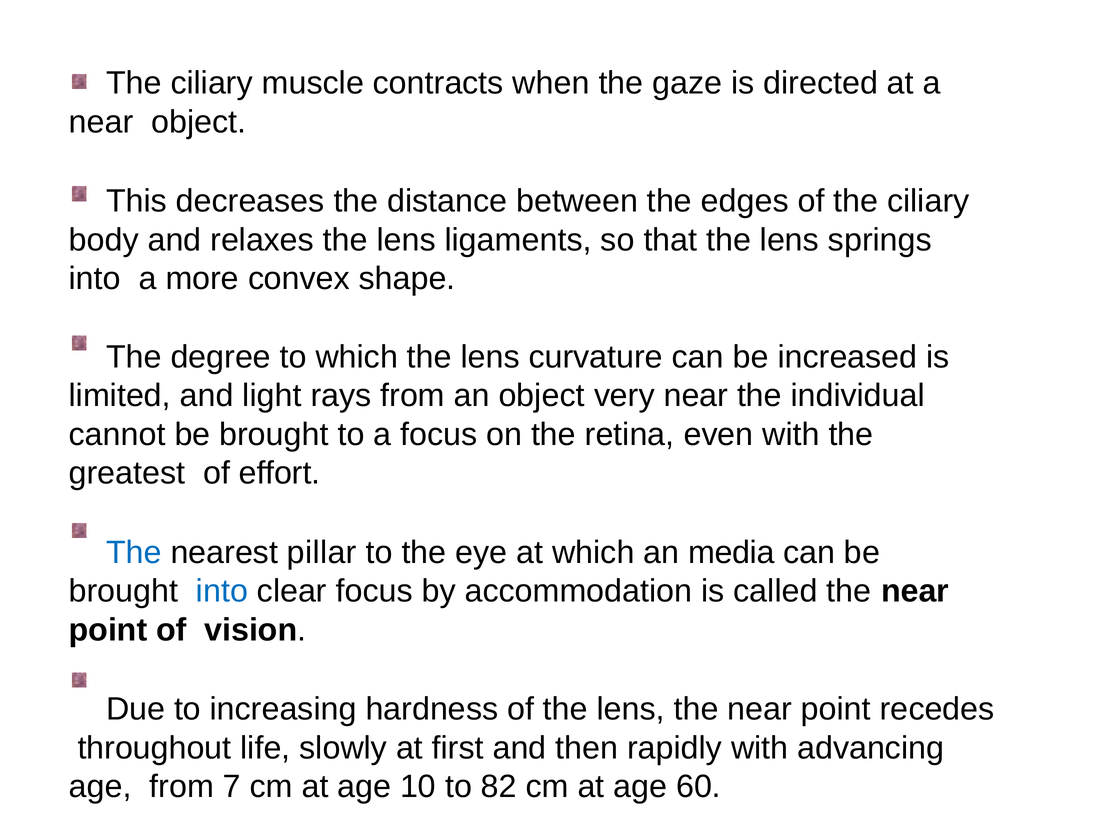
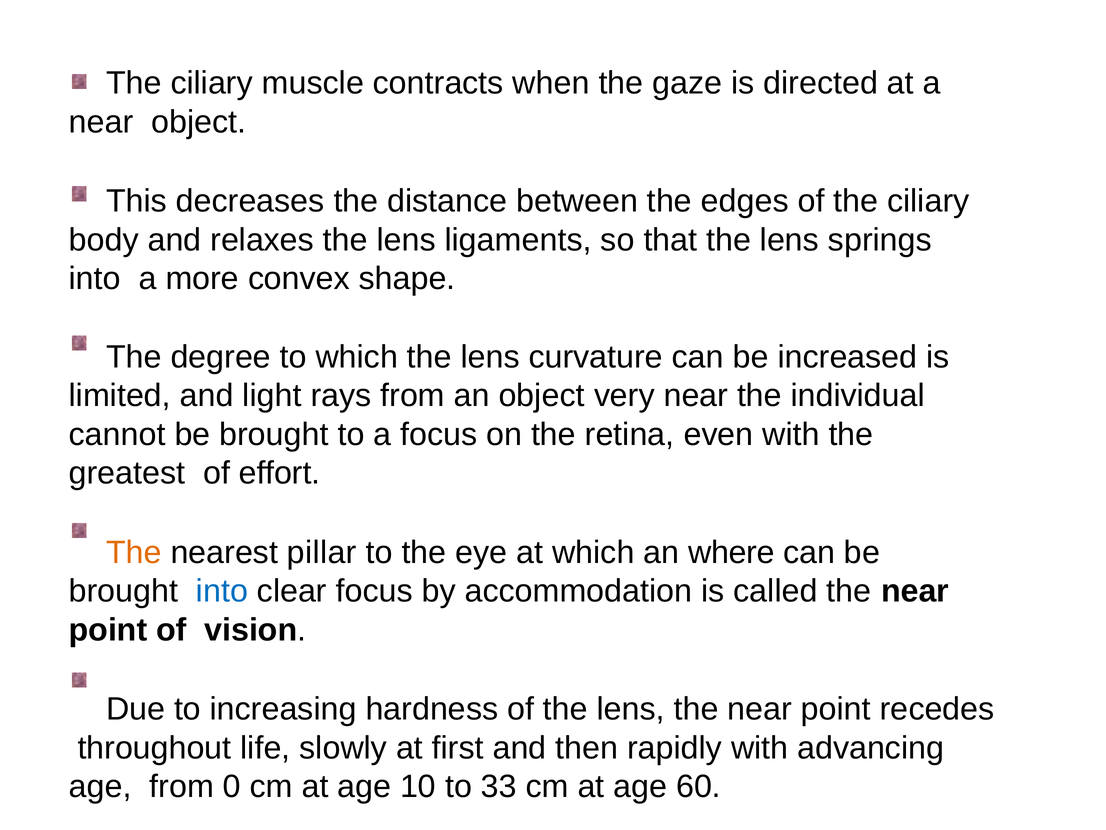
The at (134, 552) colour: blue -> orange
media: media -> where
7: 7 -> 0
82: 82 -> 33
